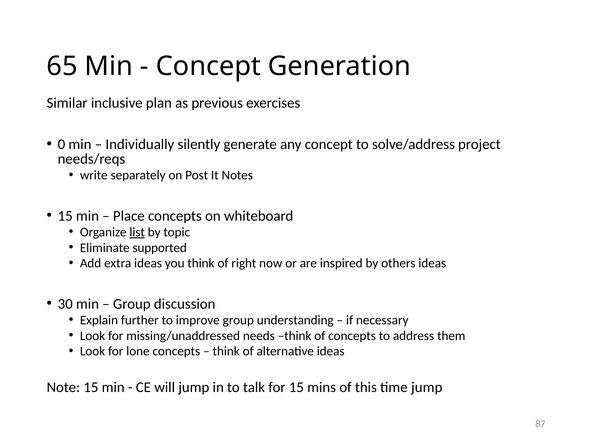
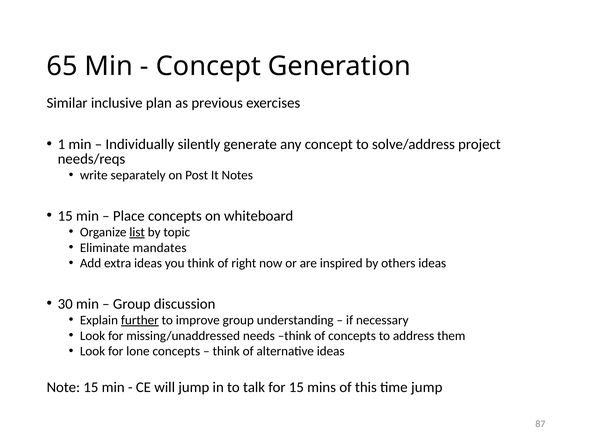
0: 0 -> 1
supported: supported -> mandates
further underline: none -> present
